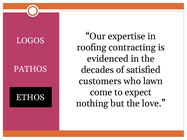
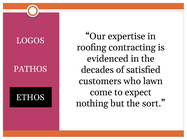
love: love -> sort
